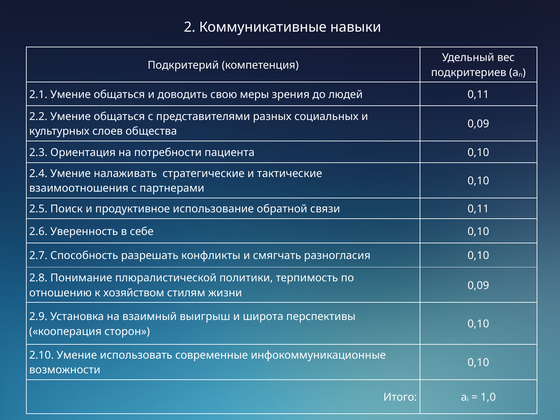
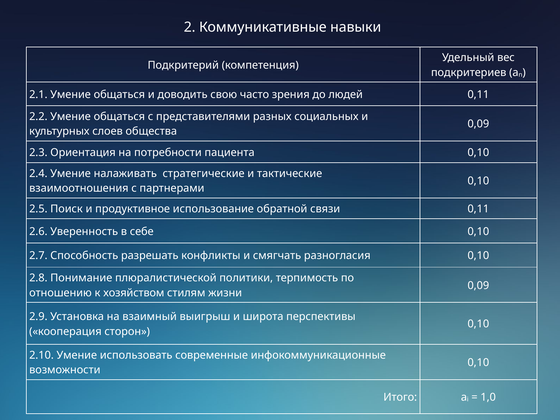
меры: меры -> часто
